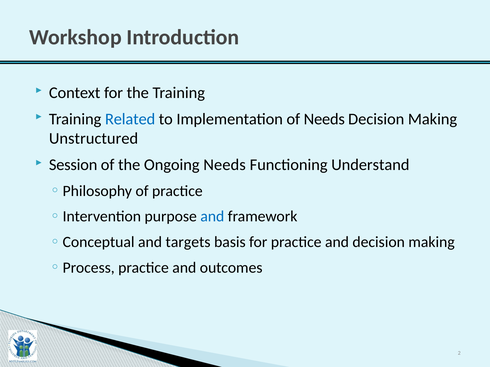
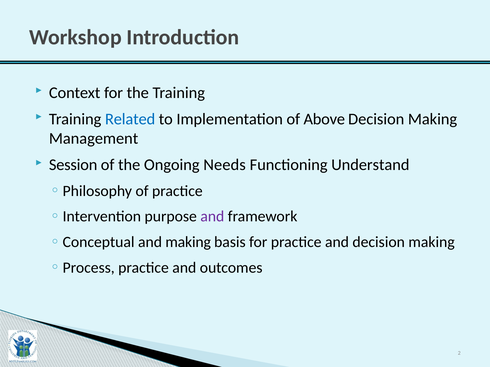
of Needs: Needs -> Above
Unstructured: Unstructured -> Management
and at (212, 217) colour: blue -> purple
and targets: targets -> making
